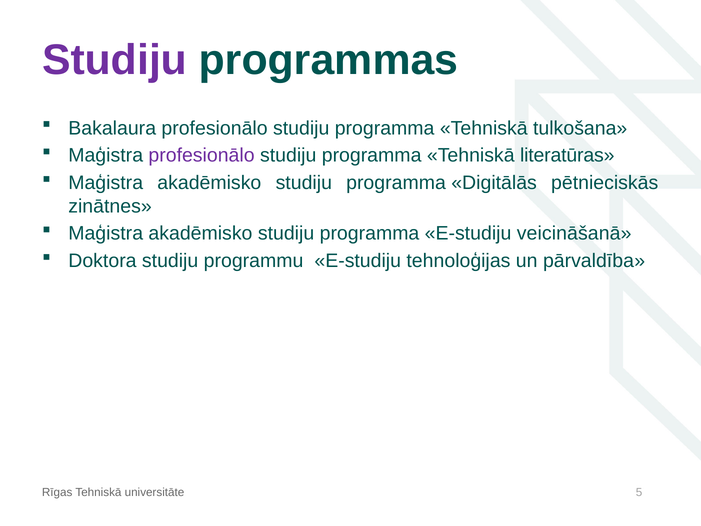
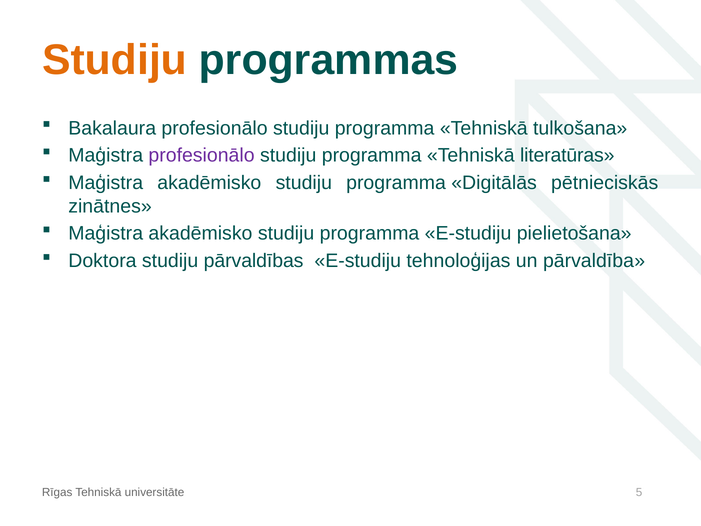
Studiju at (115, 60) colour: purple -> orange
veicināšanā: veicināšanā -> pielietošana
programmu: programmu -> pārvaldības
